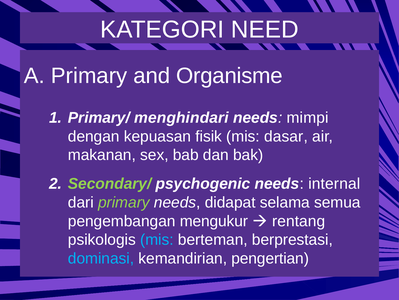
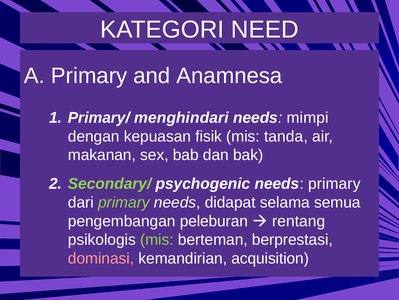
Organisme: Organisme -> Anamnesa
dasar: dasar -> tanda
needs internal: internal -> primary
mengukur: mengukur -> peleburan
mis at (157, 239) colour: light blue -> light green
dominasi colour: light blue -> pink
pengertian: pengertian -> acquisition
